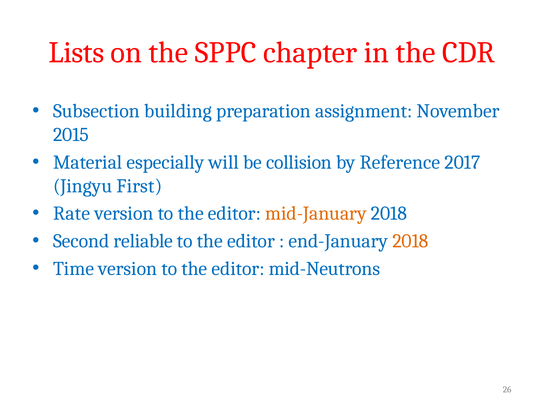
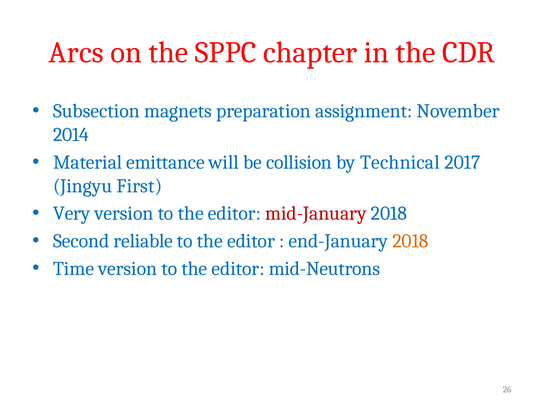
Lists: Lists -> Arcs
building: building -> magnets
2015: 2015 -> 2014
especially: especially -> emittance
Reference: Reference -> Technical
Rate: Rate -> Very
mid-January colour: orange -> red
